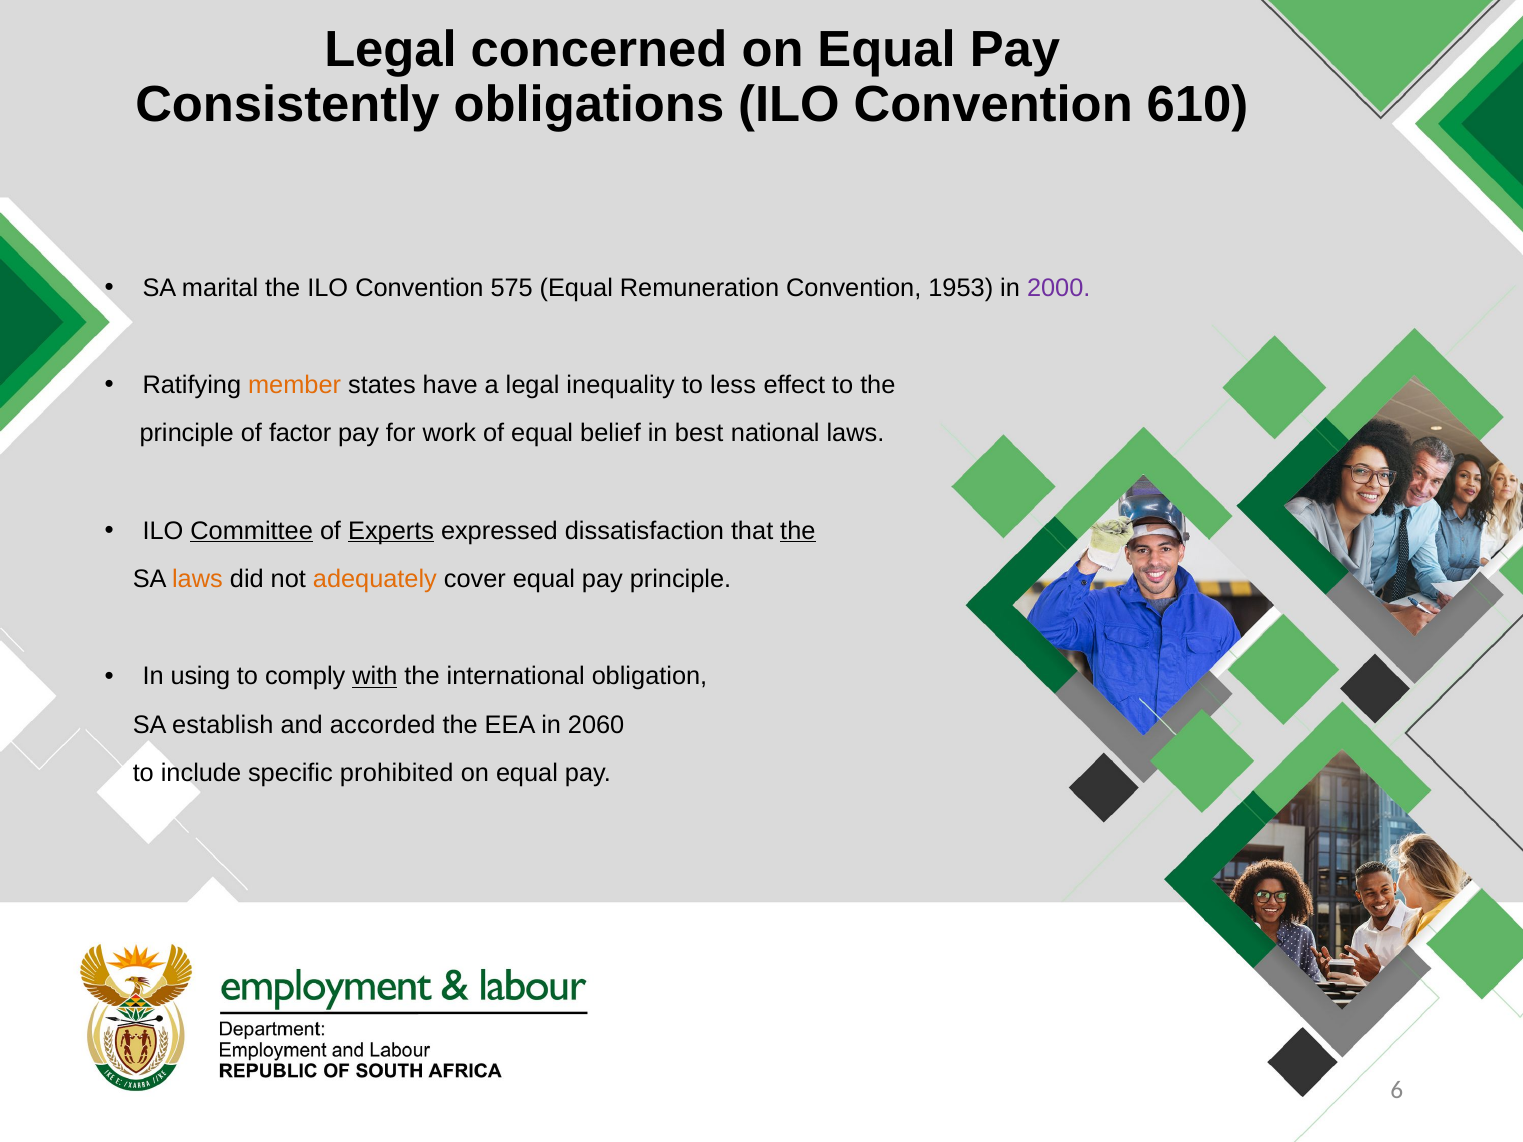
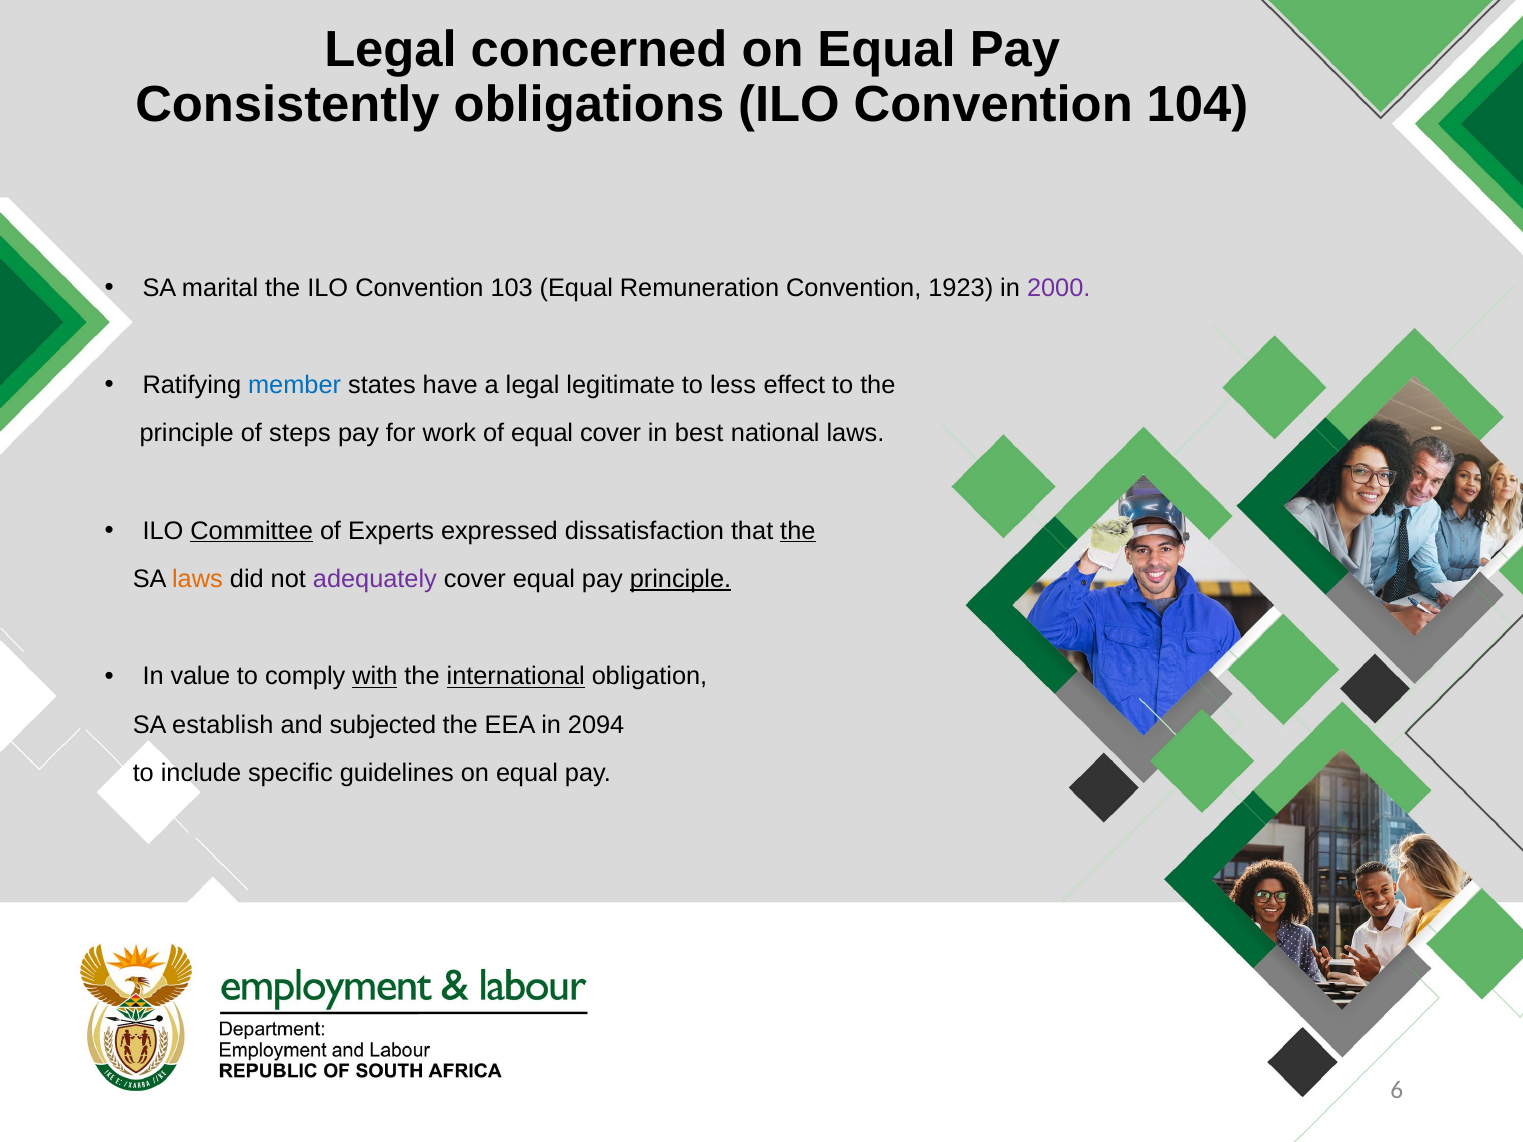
610: 610 -> 104
575: 575 -> 103
1953: 1953 -> 1923
member colour: orange -> blue
inequality: inequality -> legitimate
factor: factor -> steps
equal belief: belief -> cover
Experts underline: present -> none
adequately colour: orange -> purple
principle at (680, 579) underline: none -> present
using: using -> value
international underline: none -> present
accorded: accorded -> subjected
2060: 2060 -> 2094
prohibited: prohibited -> guidelines
